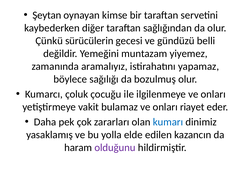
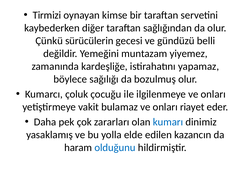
Şeytan: Şeytan -> Tirmizi
aramalıyız: aramalıyız -> kardeşliğe
olduğunu colour: purple -> blue
